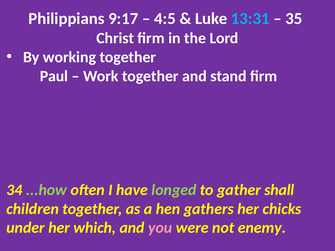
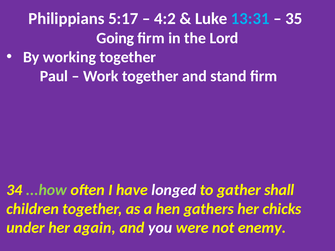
9:17: 9:17 -> 5:17
4:5: 4:5 -> 4:2
Christ: Christ -> Going
longed colour: light green -> white
which: which -> again
you colour: pink -> white
